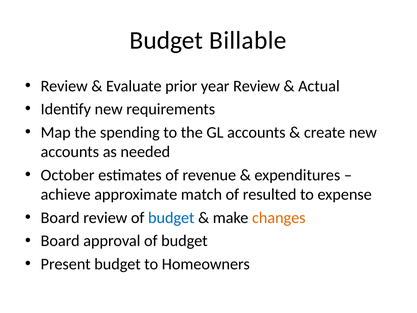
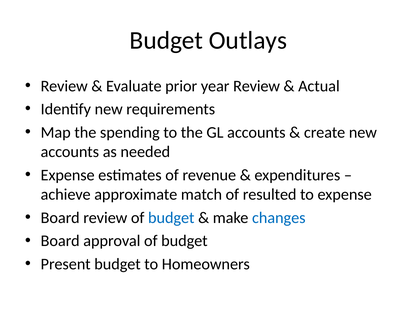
Billable: Billable -> Outlays
October at (68, 175): October -> Expense
changes colour: orange -> blue
